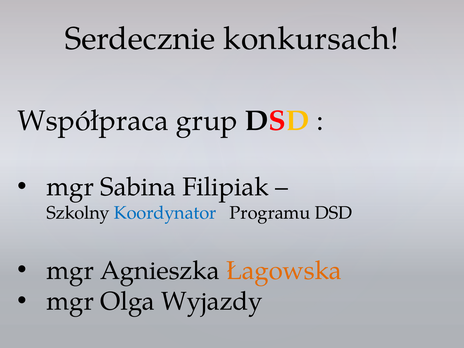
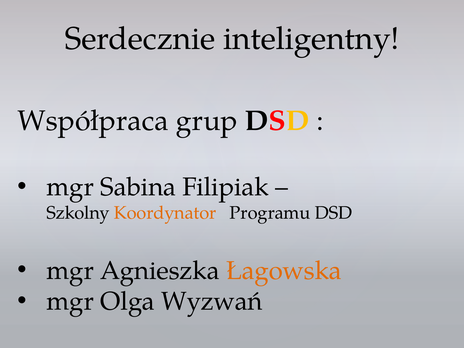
konkursach: konkursach -> inteligentny
Koordynator colour: blue -> orange
Wyjazdy: Wyjazdy -> Wyzwań
